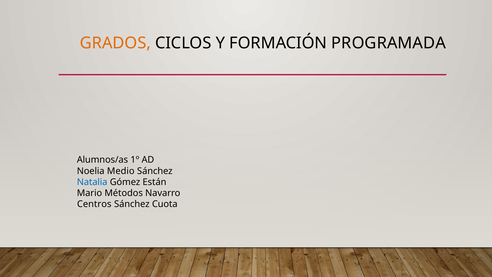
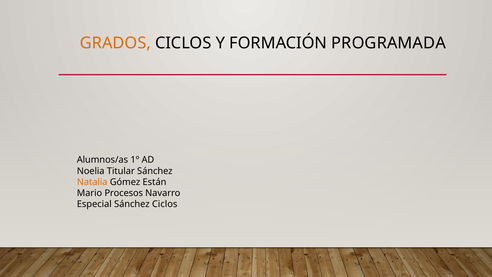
Medio: Medio -> Titular
Natalia colour: blue -> orange
Métodos: Métodos -> Procesos
Centros: Centros -> Especial
Sánchez Cuota: Cuota -> Ciclos
